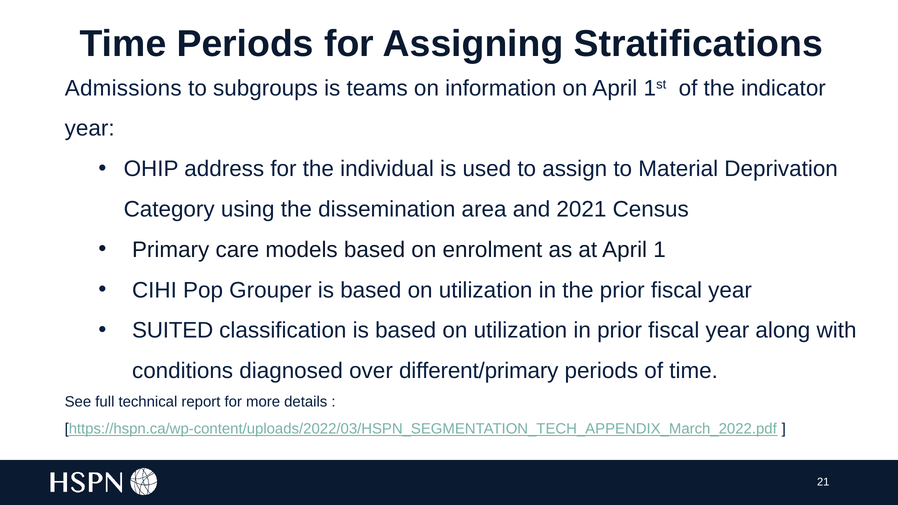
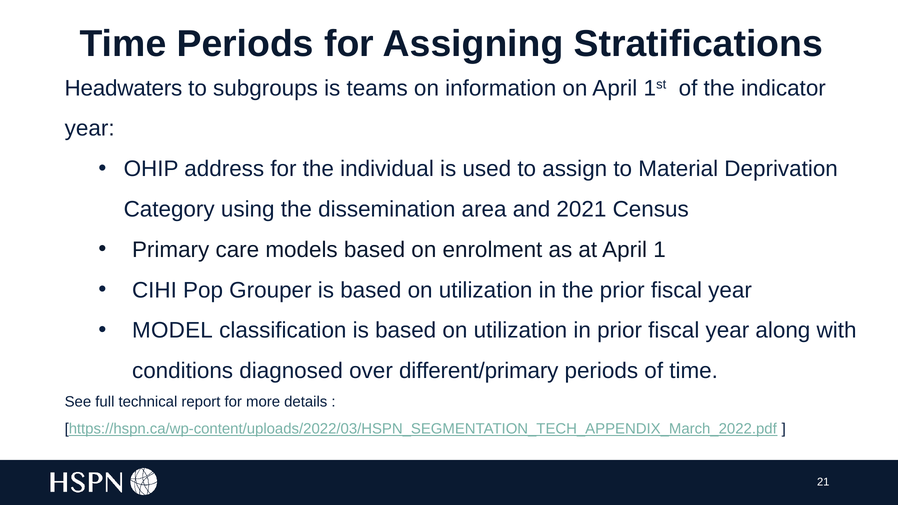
Admissions: Admissions -> Headwaters
SUITED: SUITED -> MODEL
